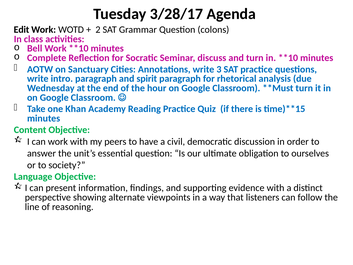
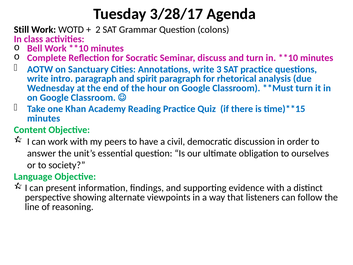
Edit: Edit -> Still
